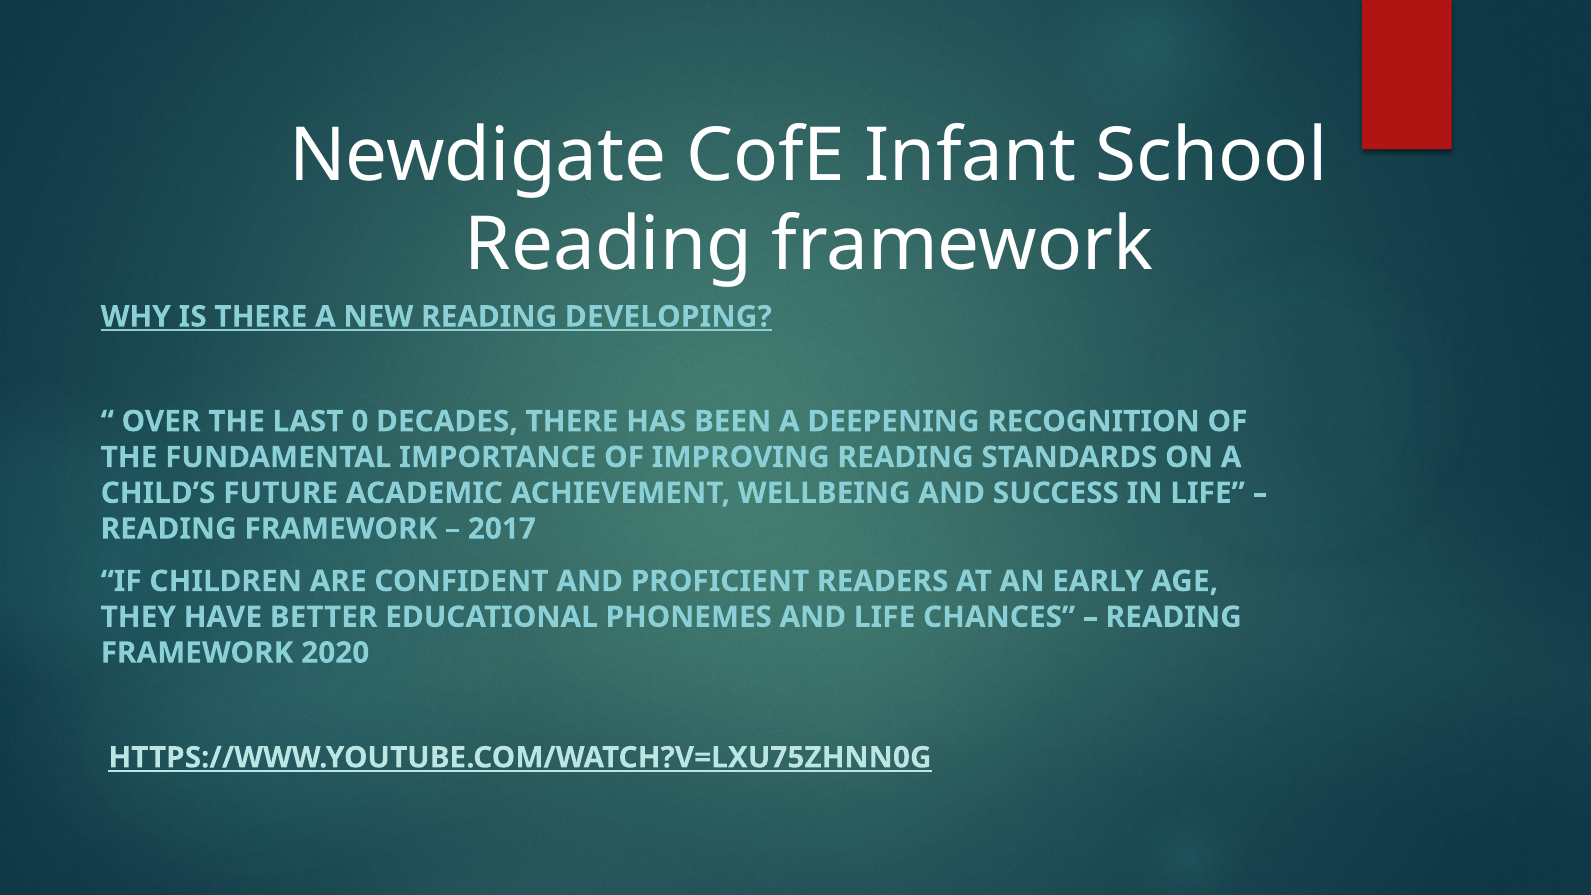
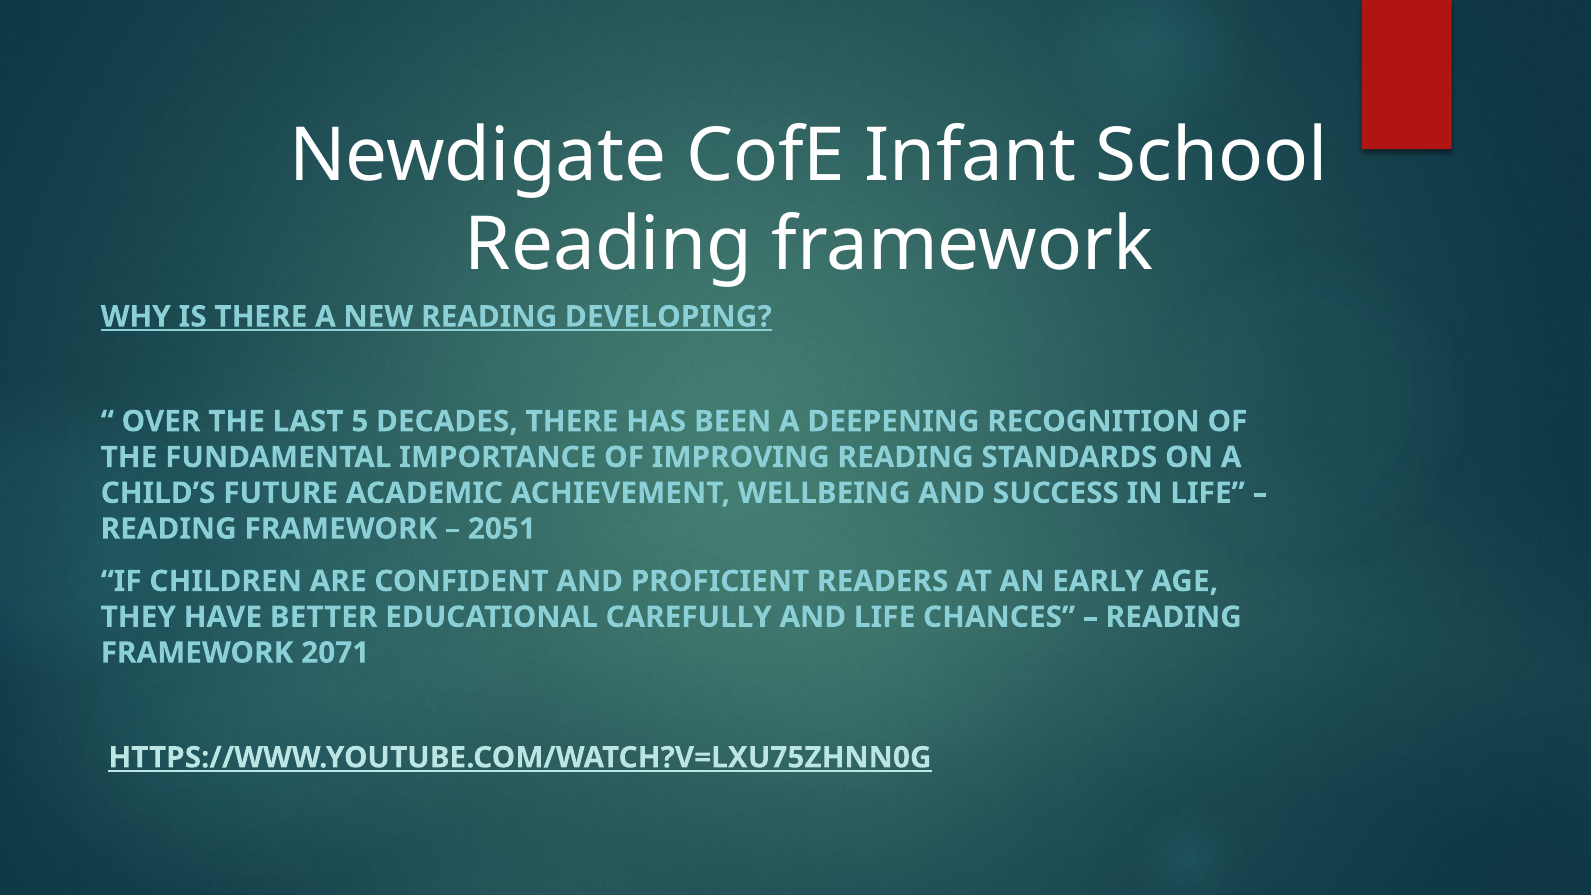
0: 0 -> 5
2017: 2017 -> 2051
PHONEMES: PHONEMES -> CAREFULLY
2020: 2020 -> 2071
